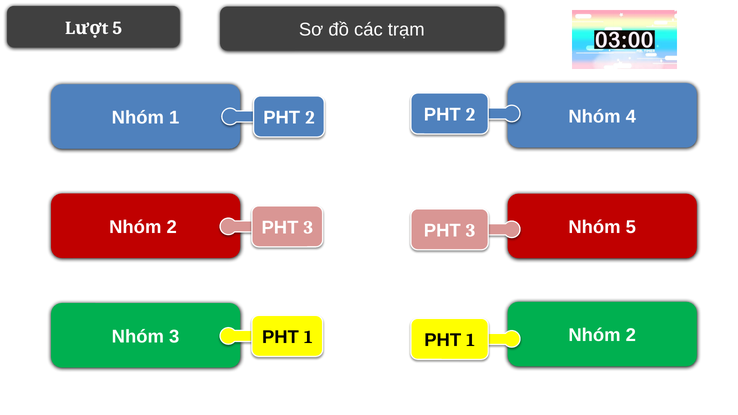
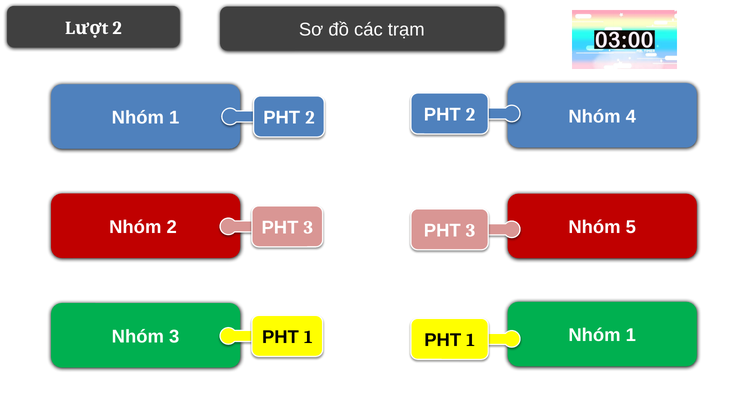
5 at (117, 28): 5 -> 2
3 Nhóm 2: 2 -> 1
